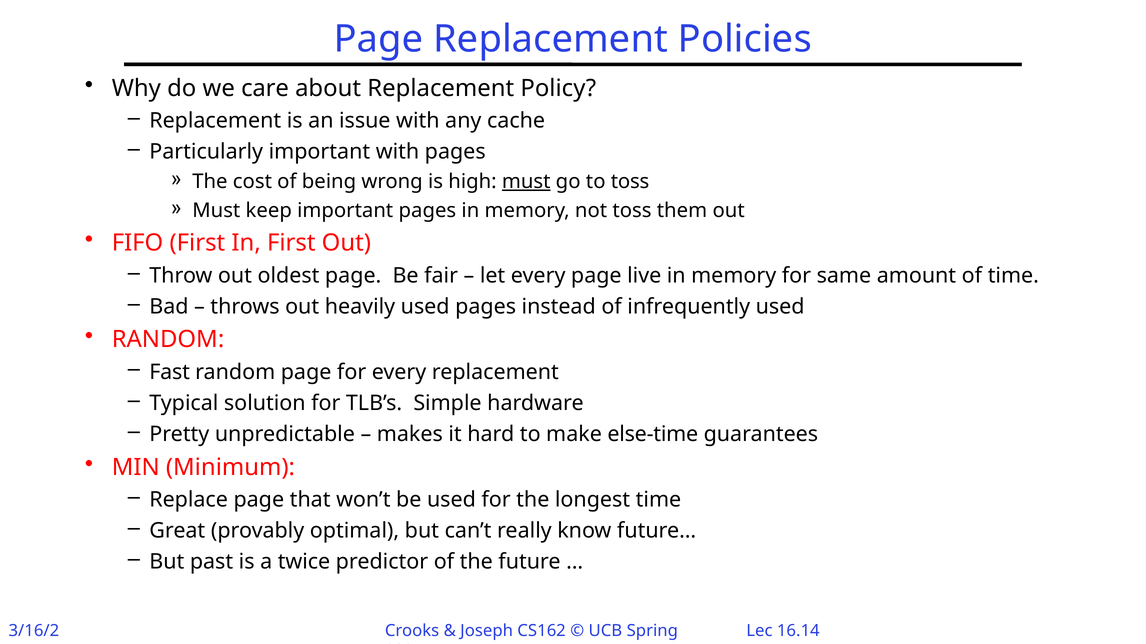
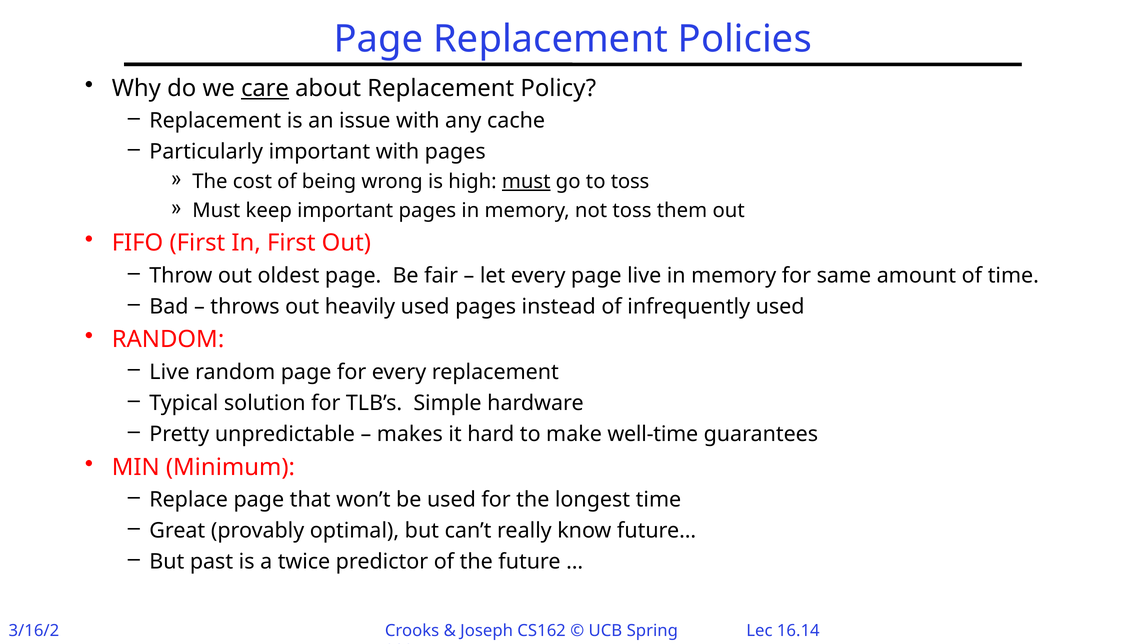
care underline: none -> present
Fast at (170, 372): Fast -> Live
else-time: else-time -> well-time
